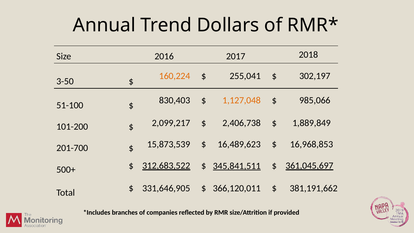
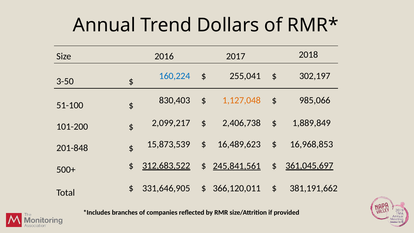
160,224 colour: orange -> blue
201-700: 201-700 -> 201-848
345,841,511: 345,841,511 -> 245,841,561
